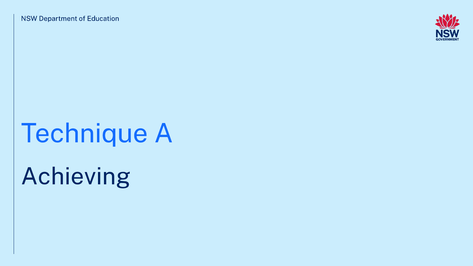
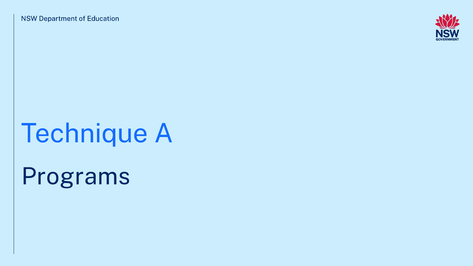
Achieving: Achieving -> Programs
